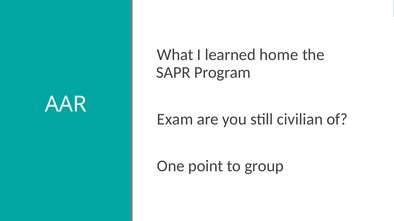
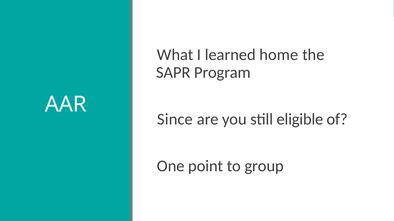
Exam: Exam -> Since
civilian: civilian -> eligible
